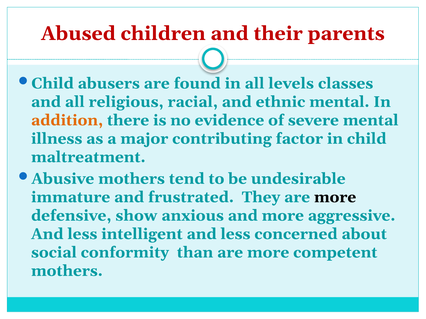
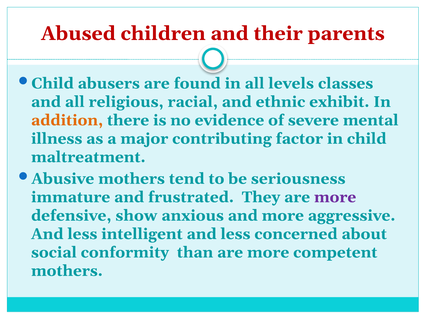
ethnic mental: mental -> exhibit
undesirable: undesirable -> seriousness
more at (335, 197) colour: black -> purple
